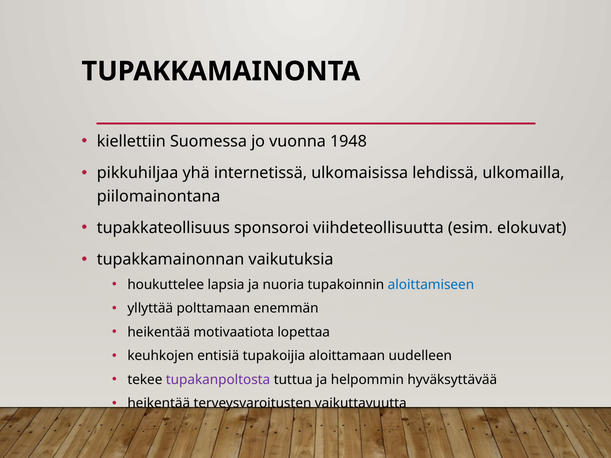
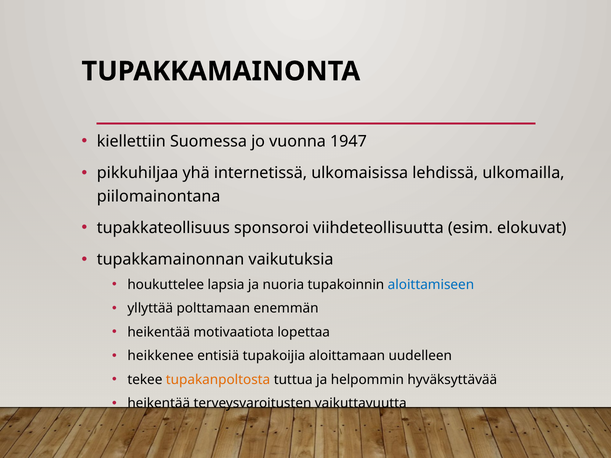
1948: 1948 -> 1947
keuhkojen: keuhkojen -> heikkenee
tupakanpoltosta colour: purple -> orange
